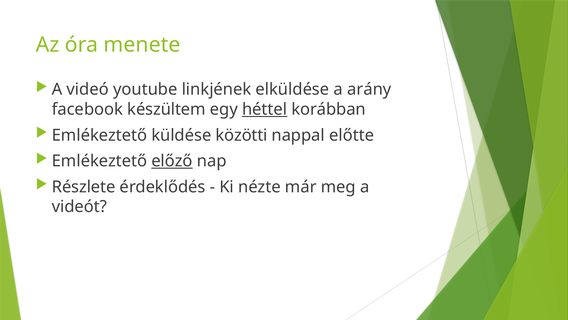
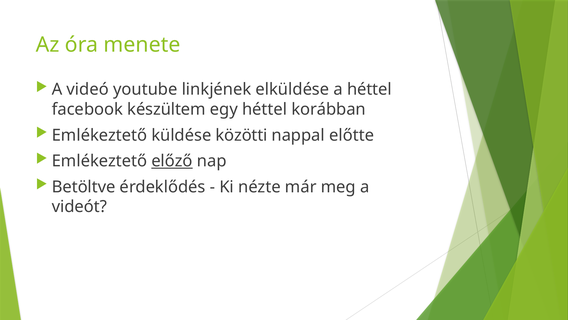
a arány: arány -> héttel
héttel at (265, 109) underline: present -> none
Részlete: Részlete -> Betöltve
